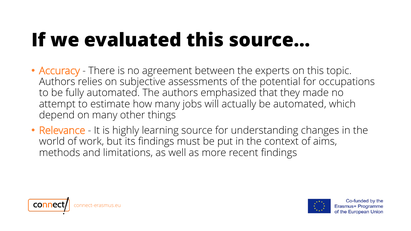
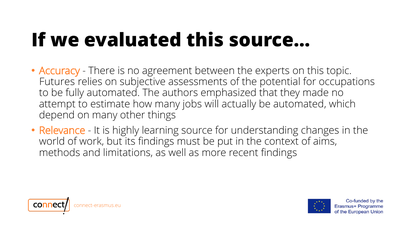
Authors at (57, 82): Authors -> Futures
